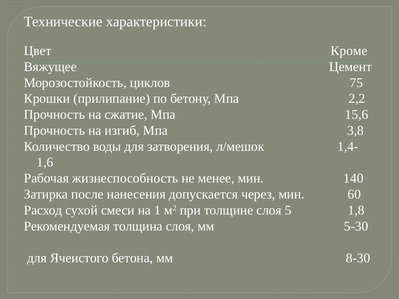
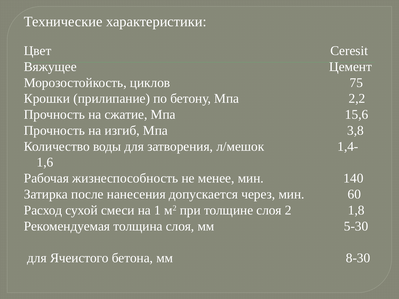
Кроме: Кроме -> Ceresit
5: 5 -> 2
